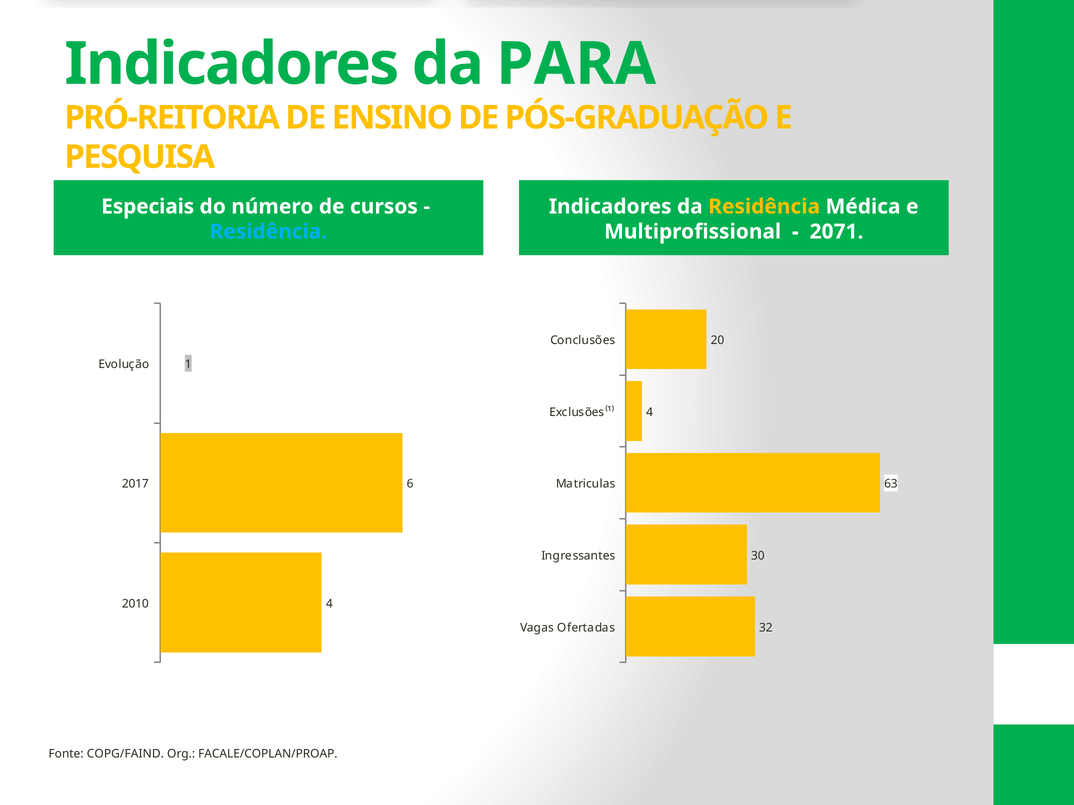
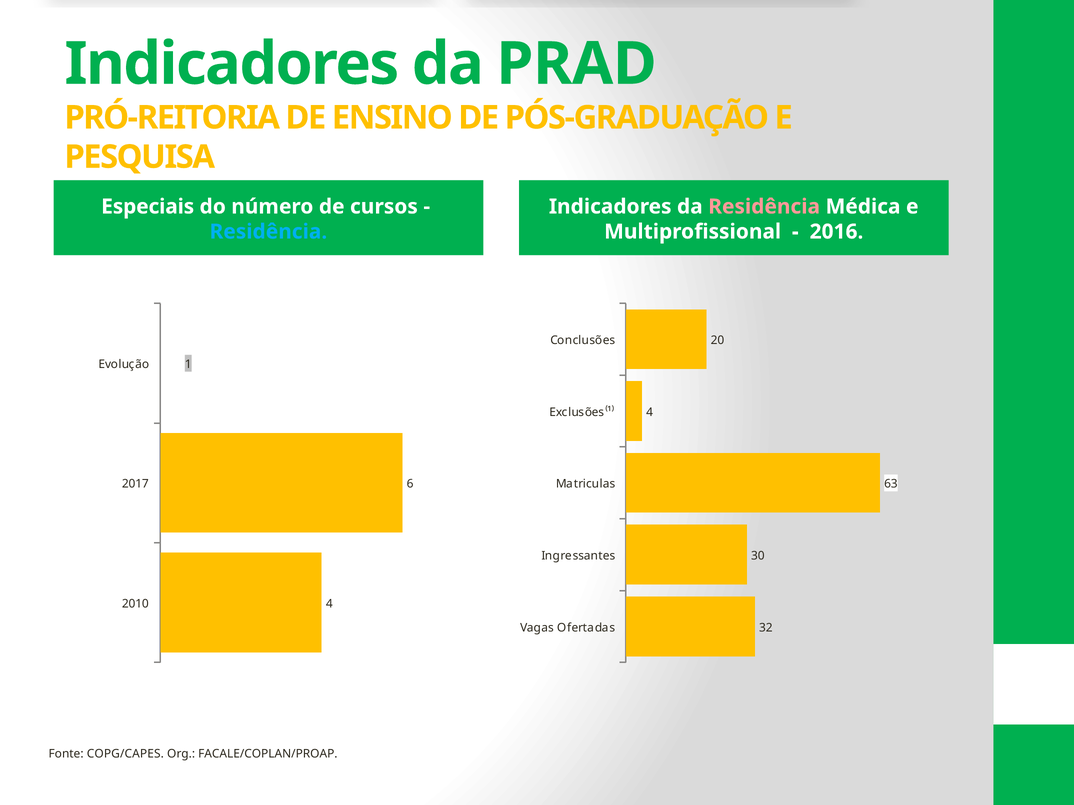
PARA: PARA -> PRAD
Residência at (764, 207) colour: yellow -> pink
2071: 2071 -> 2016
COPG/FAIND: COPG/FAIND -> COPG/CAPES
